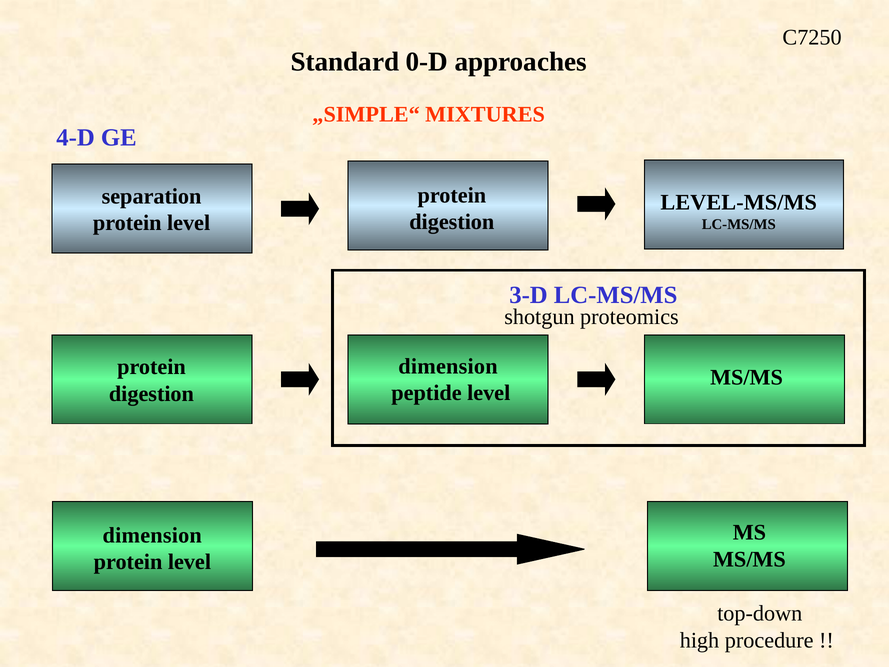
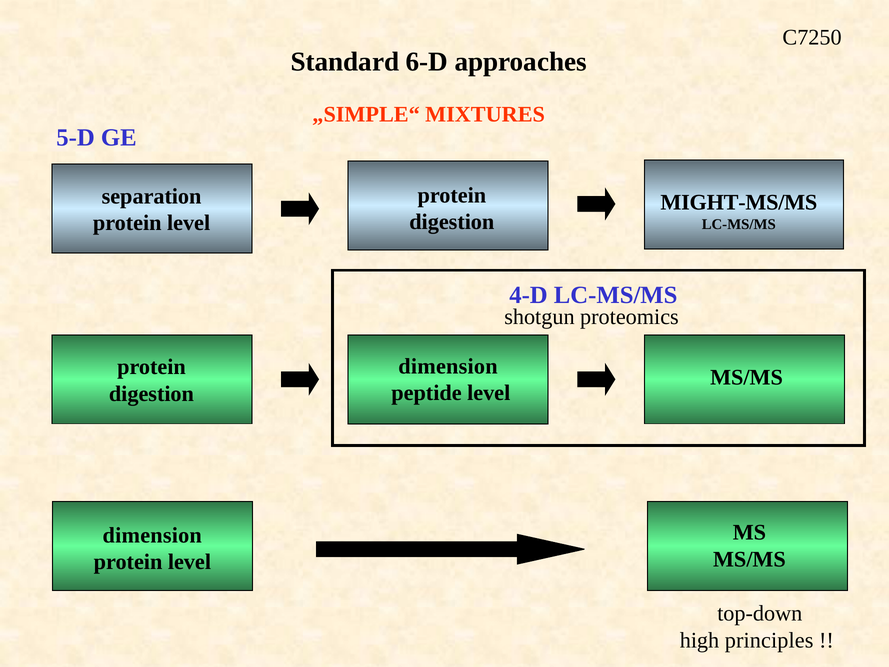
0-D: 0-D -> 6-D
4-D: 4-D -> 5-D
LEVEL-MS/MS: LEVEL-MS/MS -> MIGHT-MS/MS
3-D: 3-D -> 4-D
procedure: procedure -> principles
